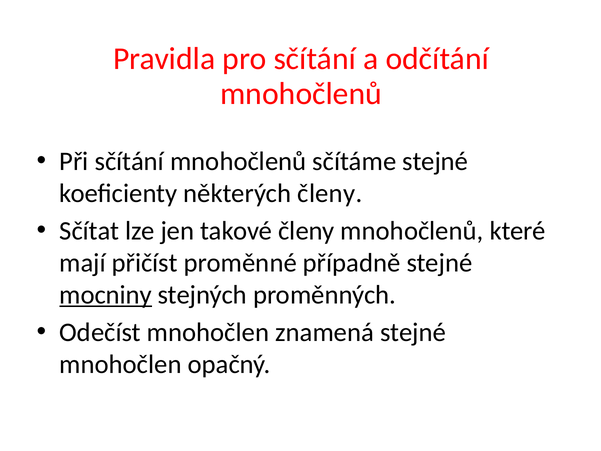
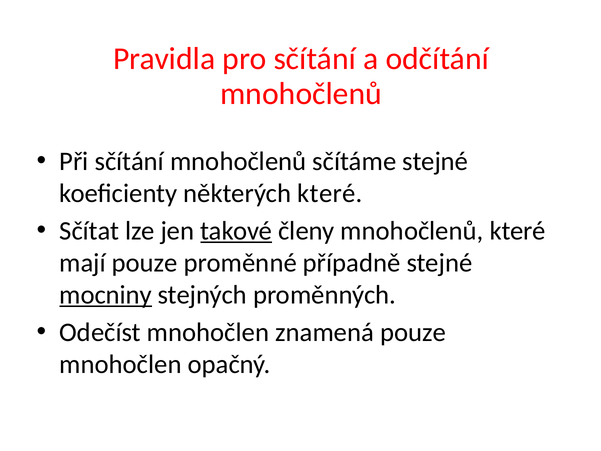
některých členy: členy -> které
takové underline: none -> present
mají přičíst: přičíst -> pouze
znamená stejné: stejné -> pouze
